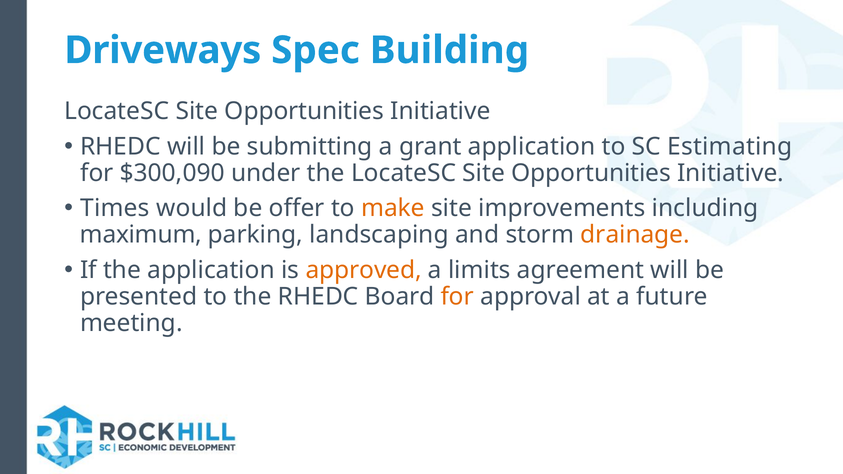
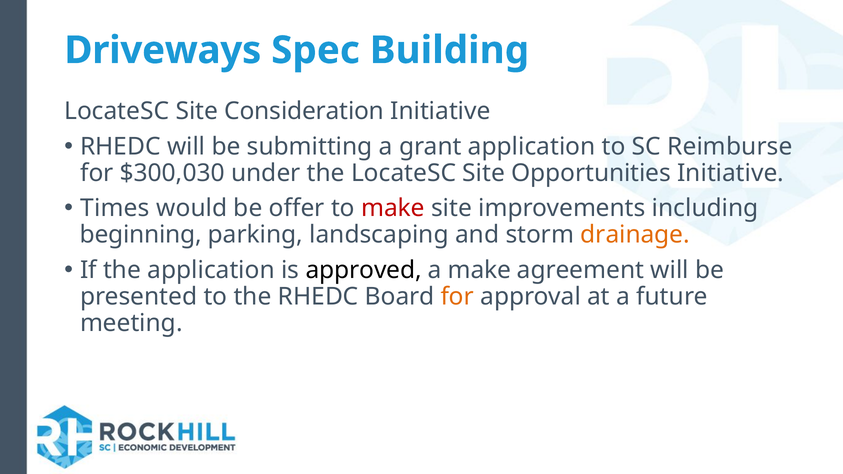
Opportunities at (304, 111): Opportunities -> Consideration
Estimating: Estimating -> Reimburse
$300,090: $300,090 -> $300,030
make at (393, 208) colour: orange -> red
maximum: maximum -> beginning
approved colour: orange -> black
a limits: limits -> make
